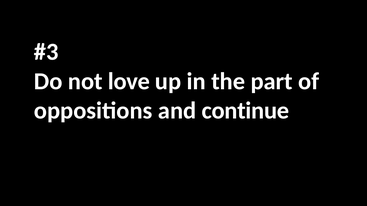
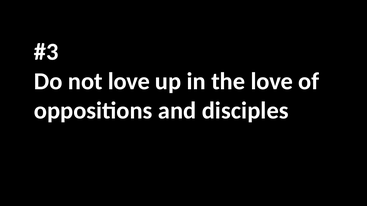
the part: part -> love
continue: continue -> disciples
